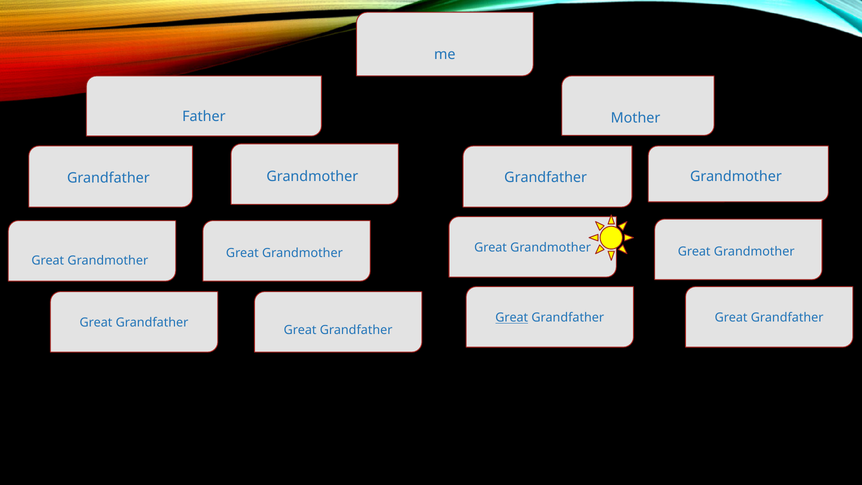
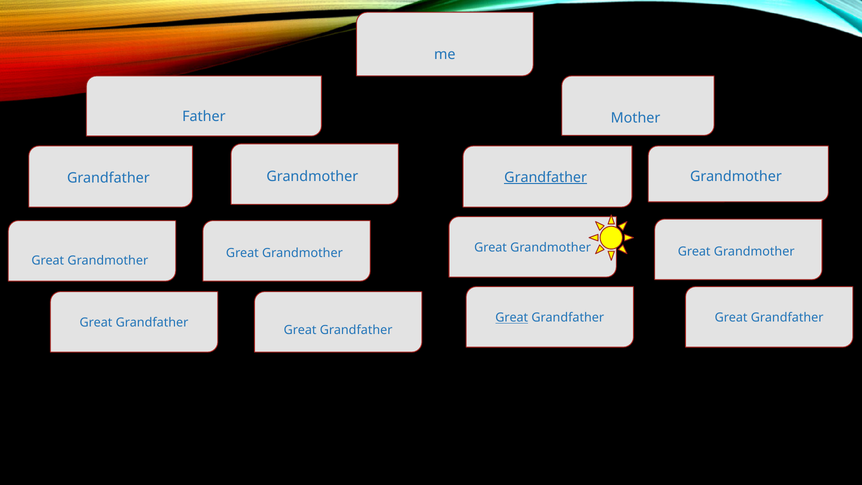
Grandfather at (546, 177) underline: none -> present
